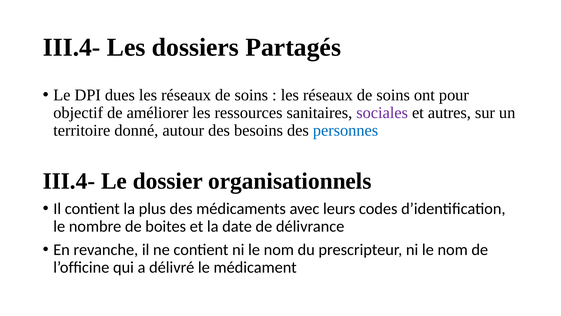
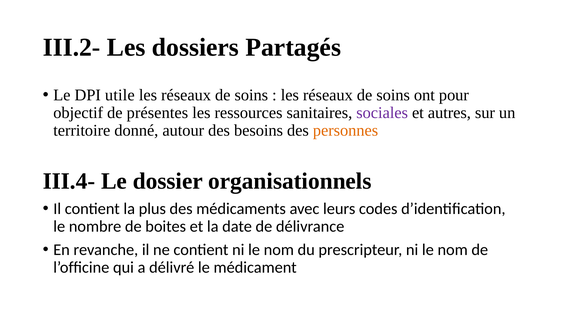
III.4- at (72, 47): III.4- -> III.2-
dues: dues -> utile
améliorer: améliorer -> présentes
personnes colour: blue -> orange
